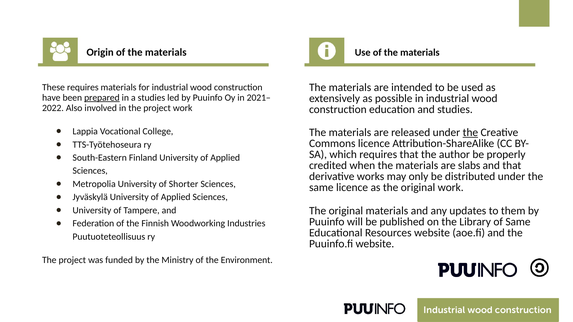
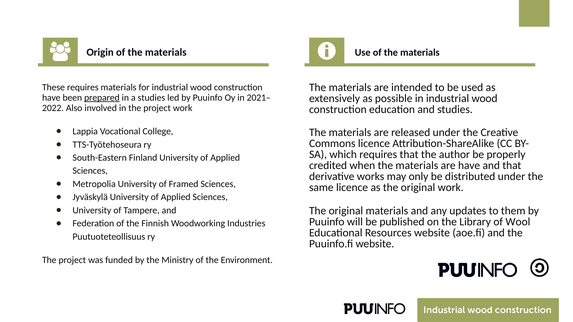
the at (470, 133) underline: present -> none
are slabs: slabs -> have
Shorter: Shorter -> Framed
of Same: Same -> Wool
